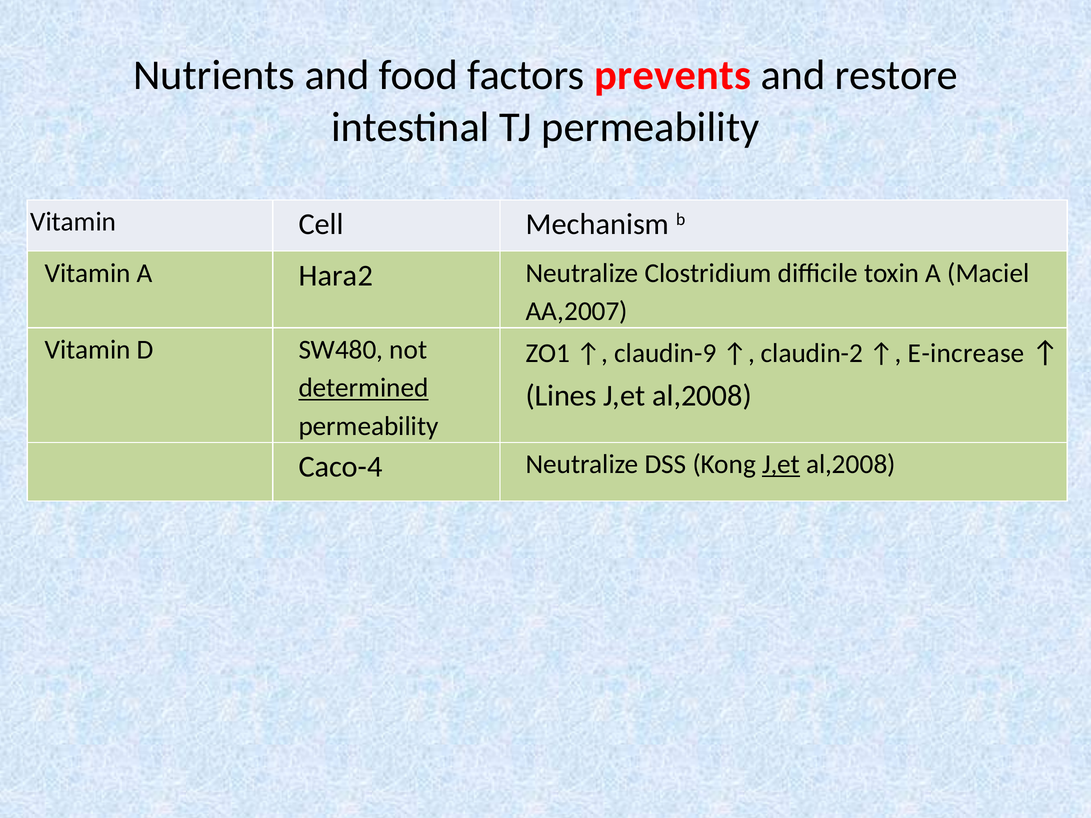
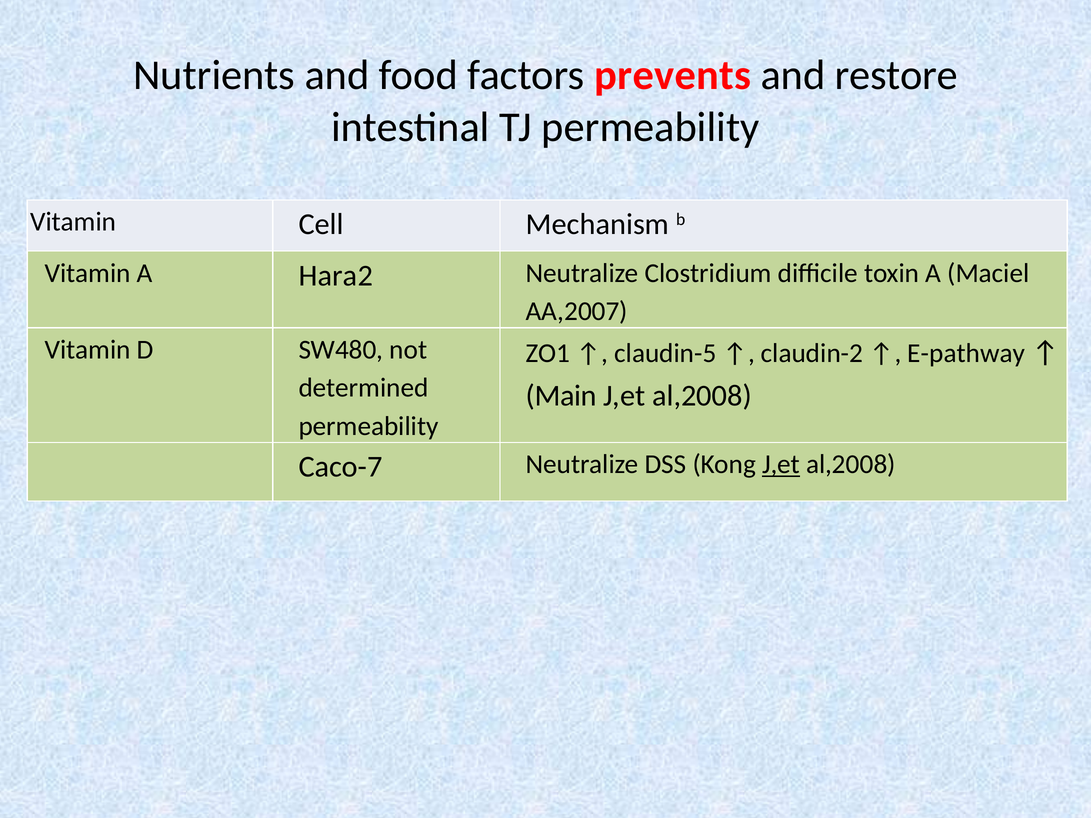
claudin-9: claudin-9 -> claudin-5
E-increase: E-increase -> E-pathway
determined underline: present -> none
Lines: Lines -> Main
Caco-4: Caco-4 -> Caco-7
